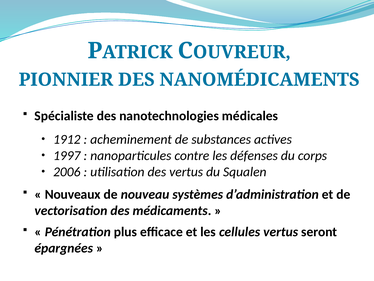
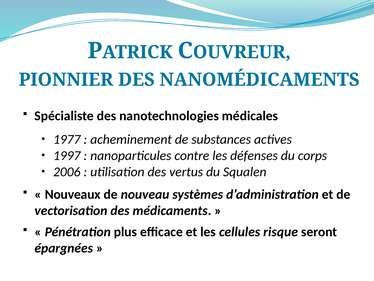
1912: 1912 -> 1977
cellules vertus: vertus -> risque
